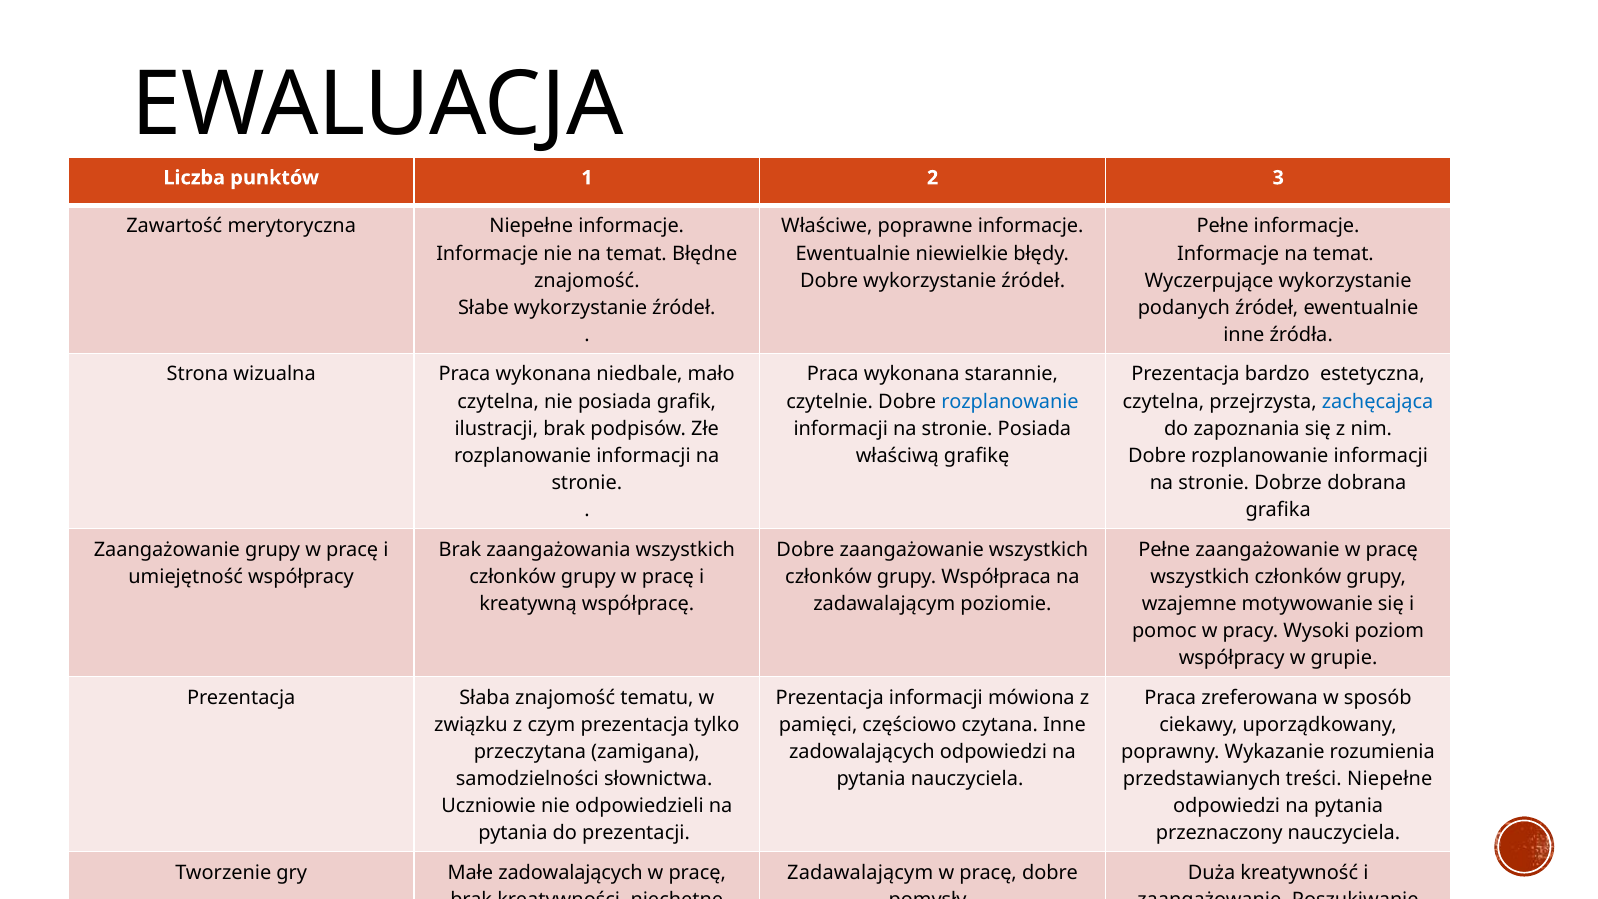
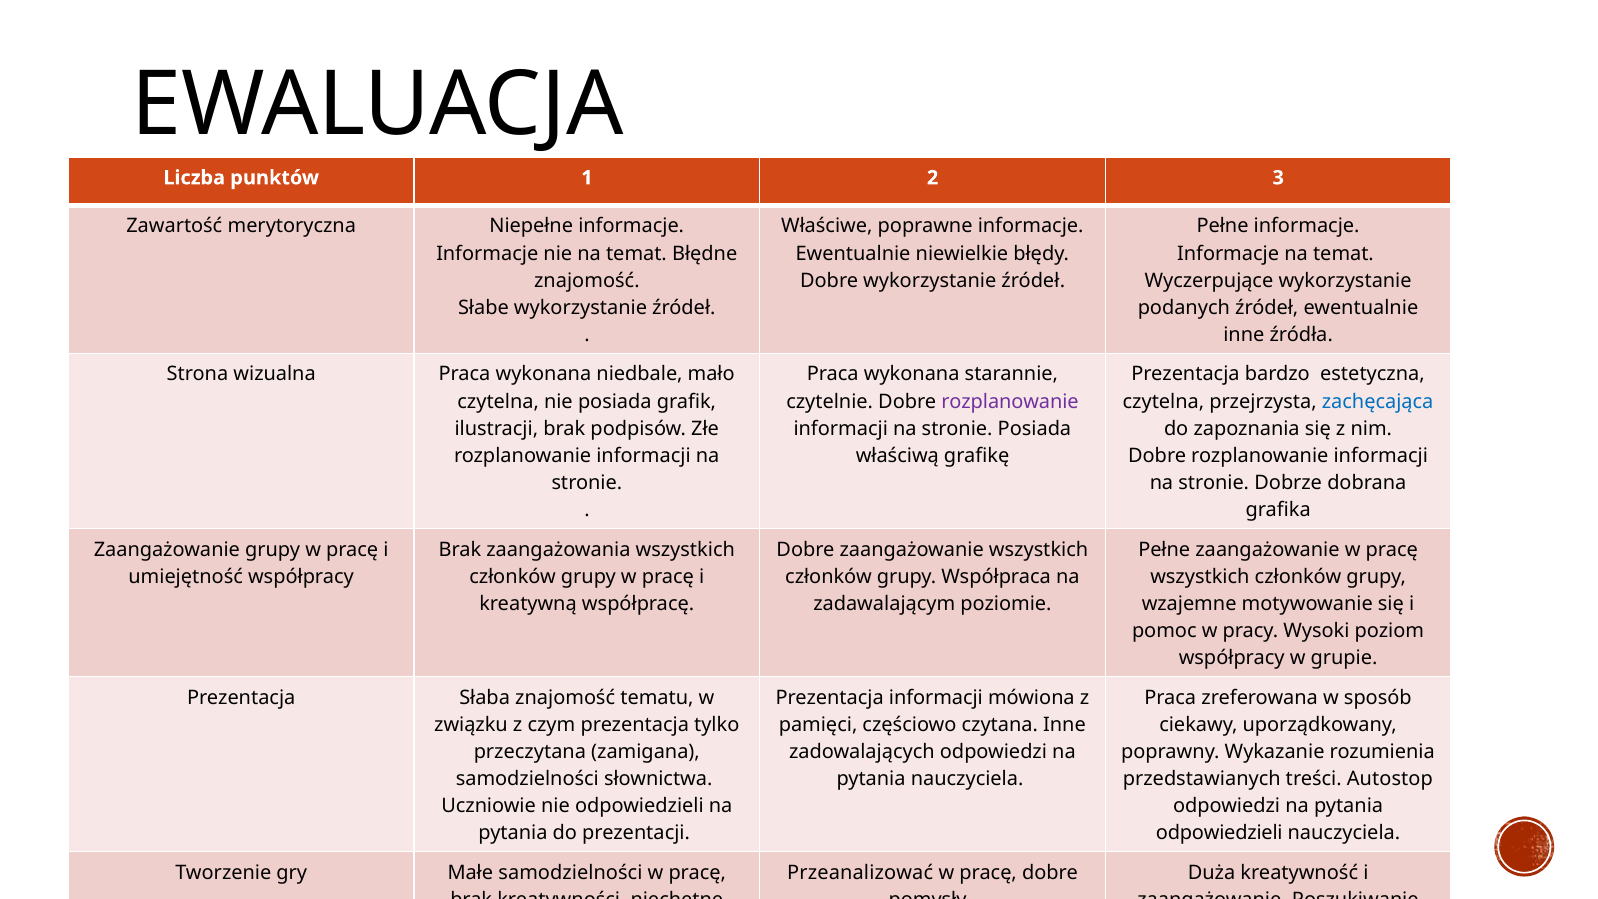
rozplanowanie at (1010, 401) colour: blue -> purple
treści Niepełne: Niepełne -> Autostop
przeznaczony at (1219, 833): przeznaczony -> odpowiedzieli
Małe zadowalających: zadowalających -> samodzielności
Zadawalającym at (860, 872): Zadawalającym -> Przeanalizować
